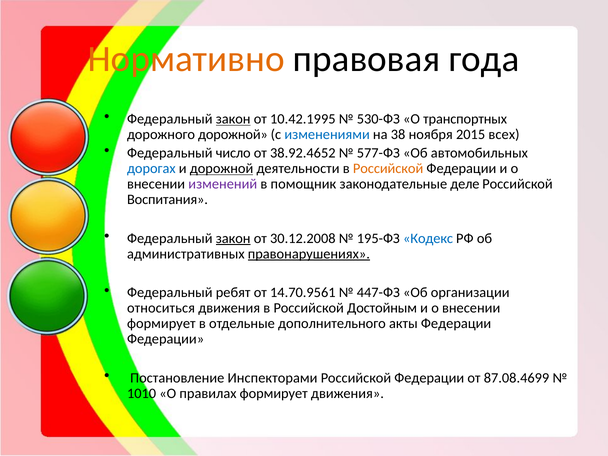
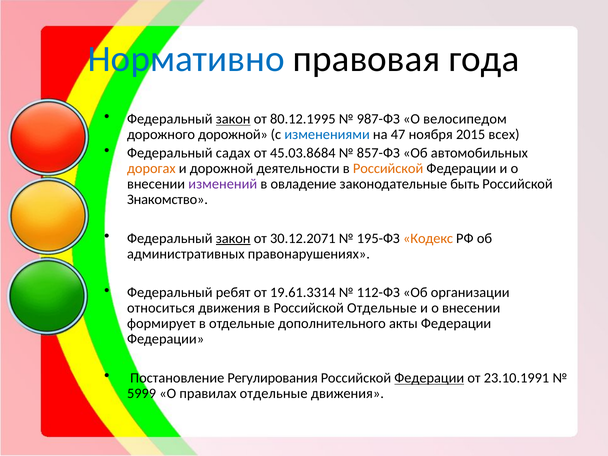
Нормативно colour: orange -> blue
10.42.1995: 10.42.1995 -> 80.12.1995
530-ФЗ: 530-ФЗ -> 987-ФЗ
транспортных: транспортных -> велосипедом
38: 38 -> 47
число: число -> садах
38.92.4652: 38.92.4652 -> 45.03.8684
577-ФЗ: 577-ФЗ -> 857-ФЗ
дорогах colour: blue -> orange
дорожной at (222, 169) underline: present -> none
помощник: помощник -> овладение
деле: деле -> быть
Воспитания: Воспитания -> Знакомство
30.12.2008: 30.12.2008 -> 30.12.2071
Кодекс colour: blue -> orange
правонарушениях underline: present -> none
14.70.9561: 14.70.9561 -> 19.61.3314
447-ФЗ: 447-ФЗ -> 112-ФЗ
Российской Достойным: Достойным -> Отдельные
Инспекторами: Инспекторами -> Регулирования
Федерации at (429, 378) underline: none -> present
87.08.4699: 87.08.4699 -> 23.10.1991
1010: 1010 -> 5999
правилах формирует: формирует -> отдельные
